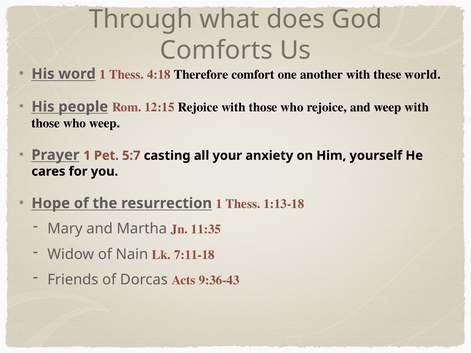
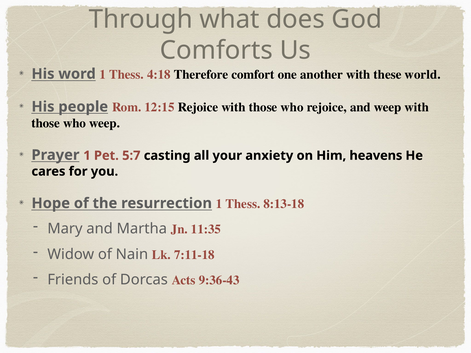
yourself: yourself -> heavens
1:13-18: 1:13-18 -> 8:13-18
